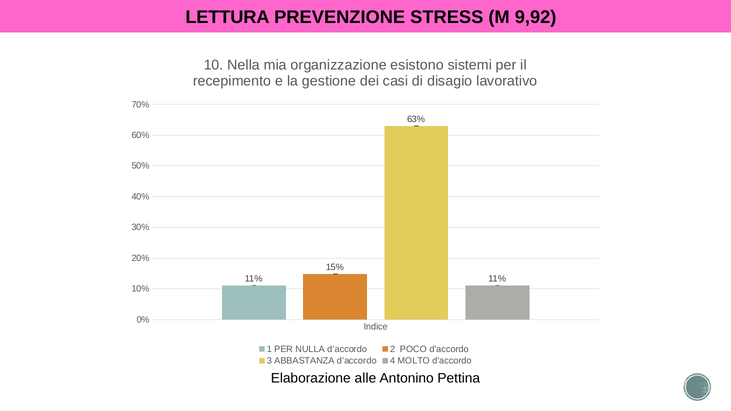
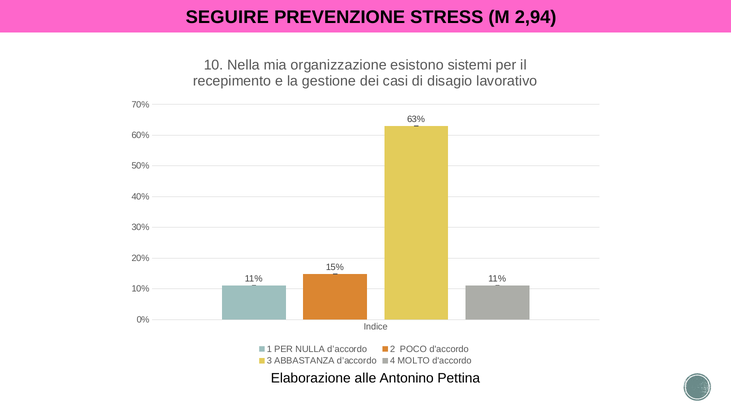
LETTURA: LETTURA -> SEGUIRE
9,92: 9,92 -> 2,94
